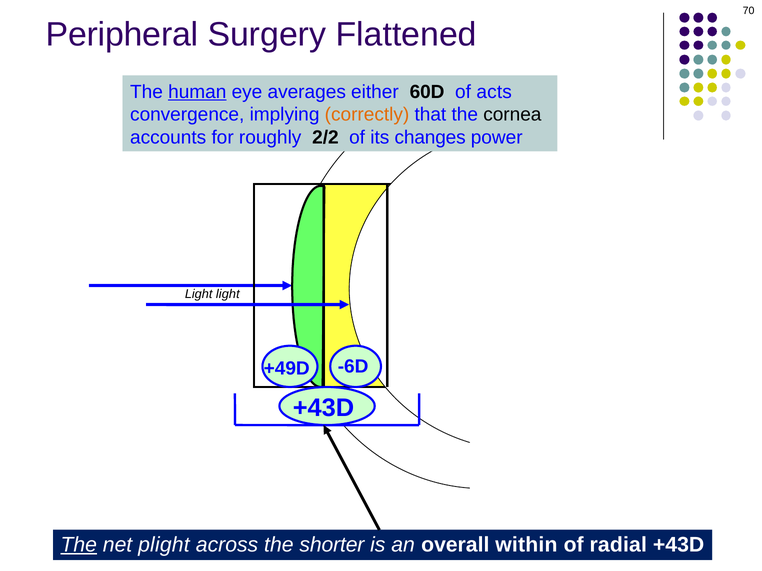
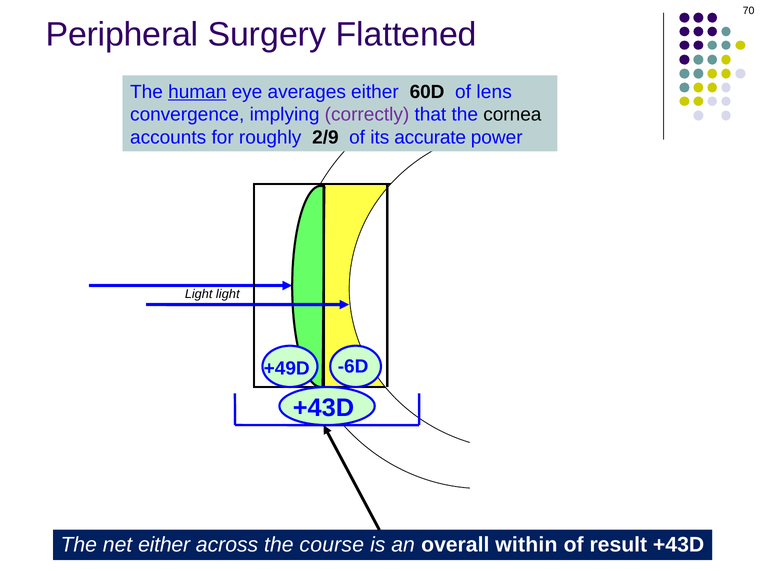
acts: acts -> lens
correctly colour: orange -> purple
2/2: 2/2 -> 2/9
changes: changes -> accurate
The at (79, 545) underline: present -> none
net plight: plight -> either
shorter: shorter -> course
radial: radial -> result
